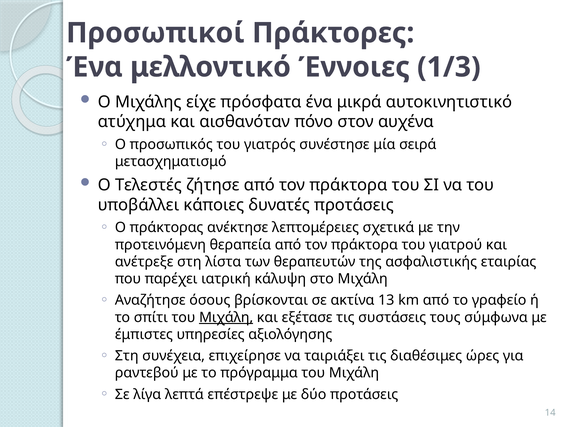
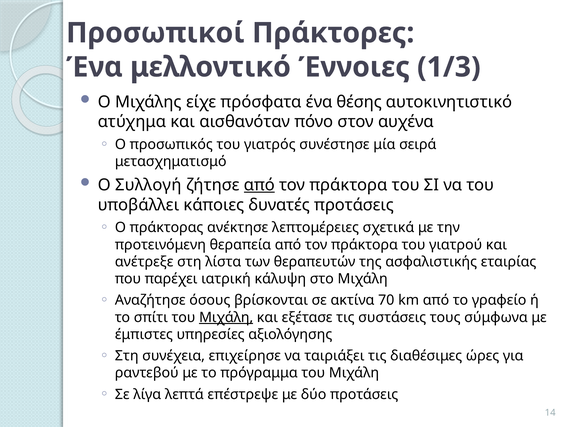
μικρά: μικρά -> θέσης
Τελεστές: Τελεστές -> Συλλογή
από at (259, 185) underline: none -> present
13: 13 -> 70
